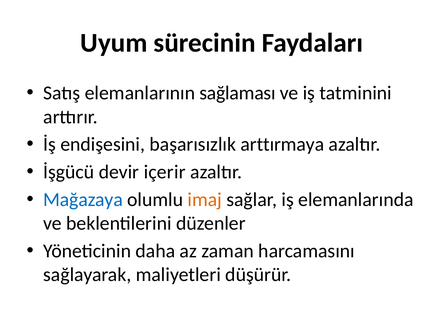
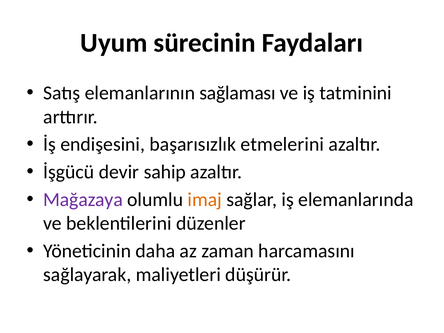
arttırmaya: arttırmaya -> etmelerini
içerir: içerir -> sahip
Mağazaya colour: blue -> purple
